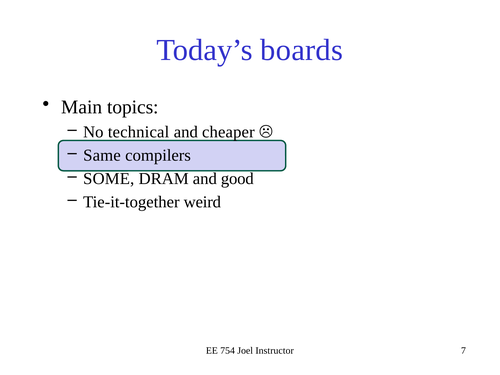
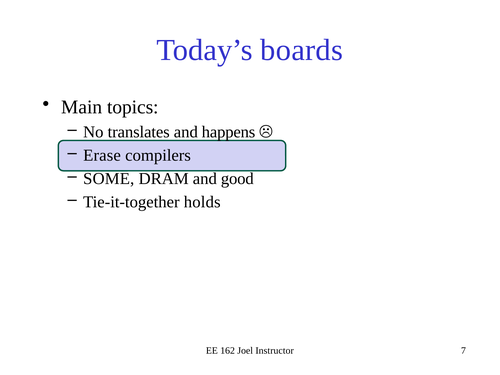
technical: technical -> translates
cheaper: cheaper -> happens
Same: Same -> Erase
weird: weird -> holds
754: 754 -> 162
